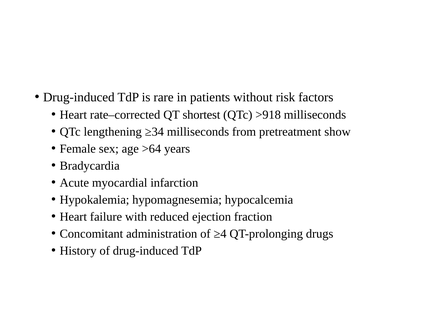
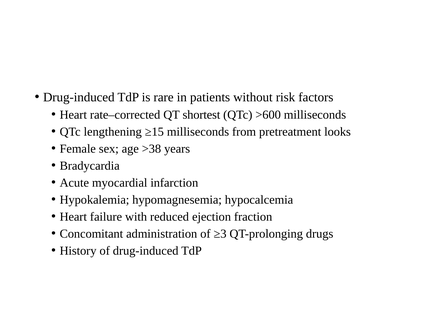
>918: >918 -> >600
≥34: ≥34 -> ≥15
show: show -> looks
>64: >64 -> >38
≥4: ≥4 -> ≥3
